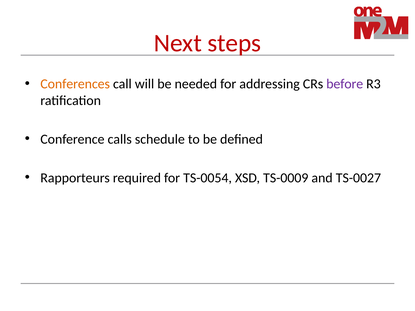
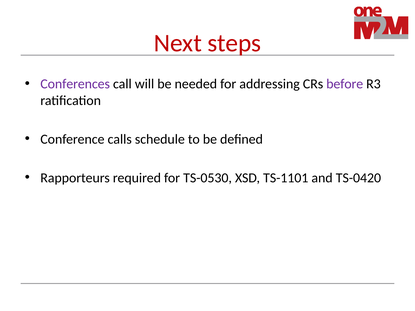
Conferences colour: orange -> purple
TS-0054: TS-0054 -> TS-0530
TS-0009: TS-0009 -> TS-1101
TS-0027: TS-0027 -> TS-0420
